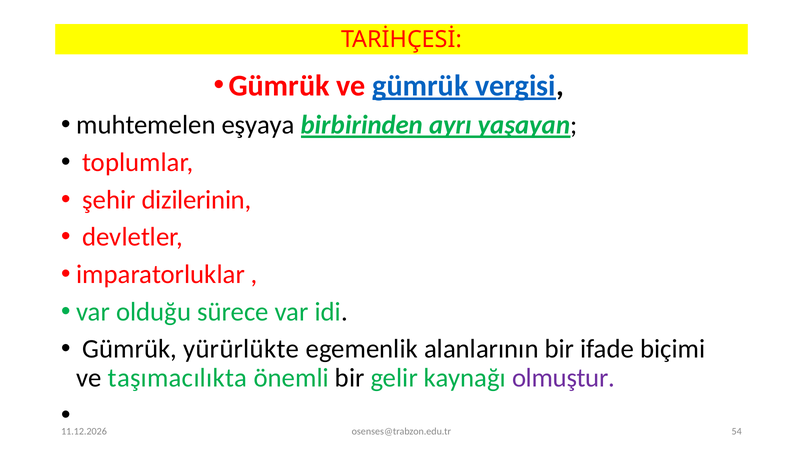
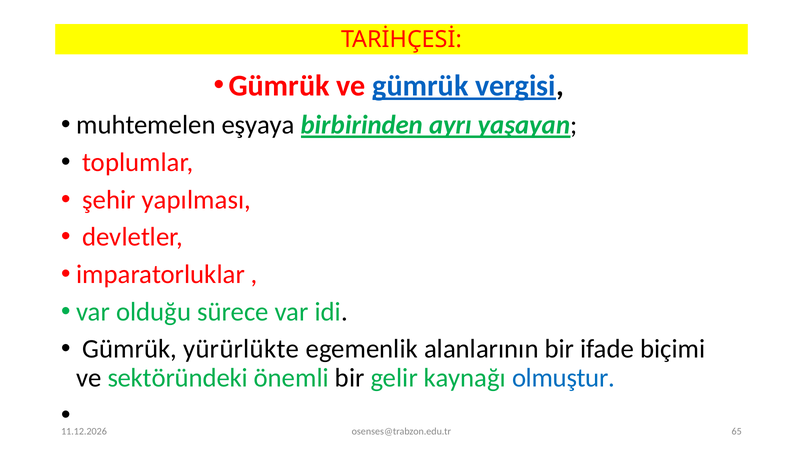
dizilerinin: dizilerinin -> yapılması
taşımacılıkta: taşımacılıkta -> sektöründeki
olmuştur colour: purple -> blue
54: 54 -> 65
